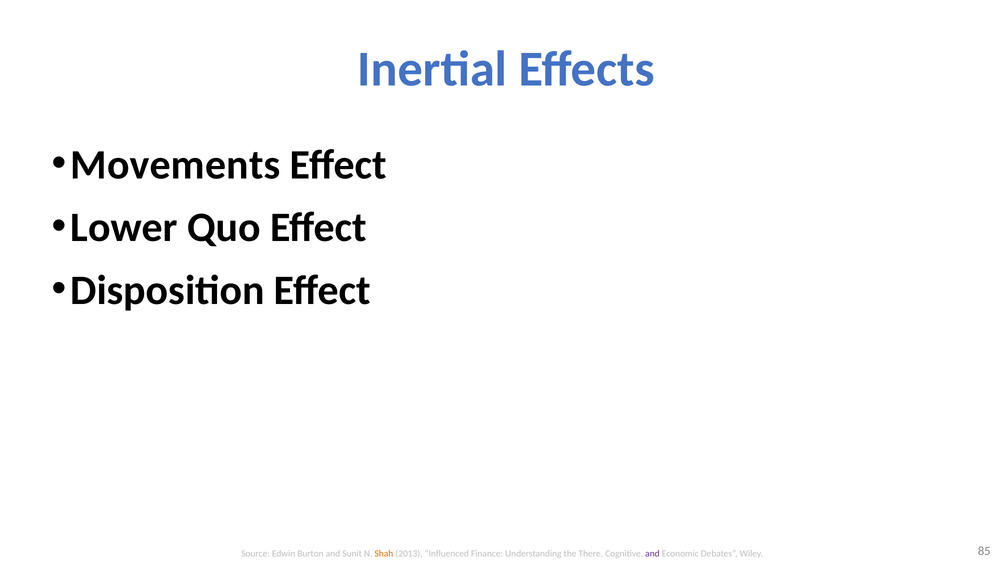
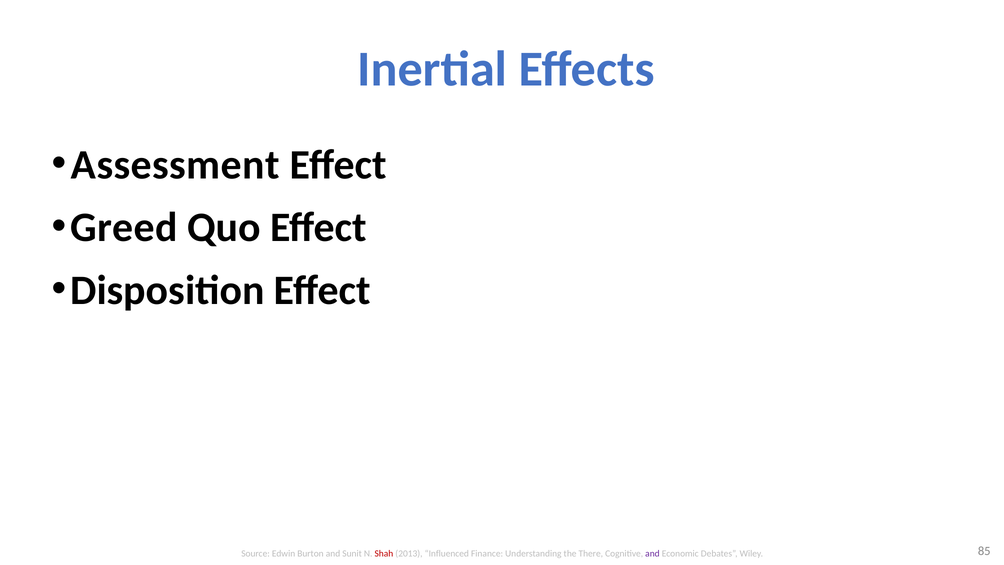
Movements: Movements -> Assessment
Lower: Lower -> Greed
Shah colour: orange -> red
